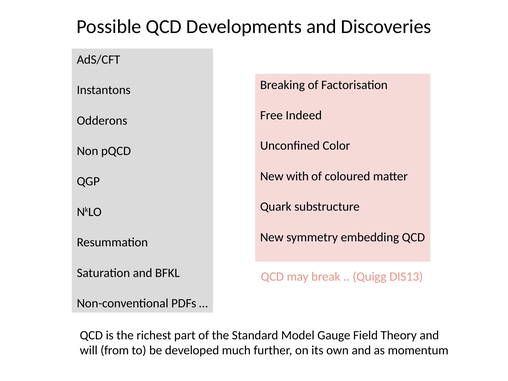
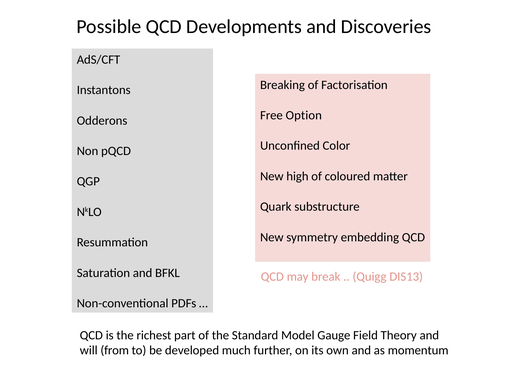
Indeed: Indeed -> Option
with: with -> high
